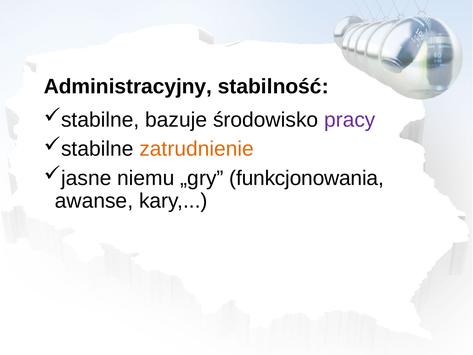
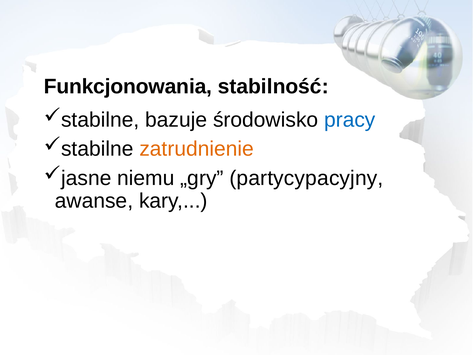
Administracyjny: Administracyjny -> Funkcjonowania
pracy colour: purple -> blue
funkcjonowania: funkcjonowania -> partycypacyjny
